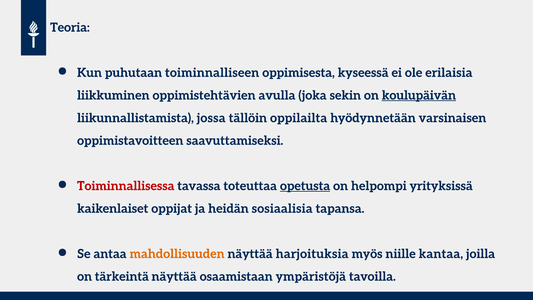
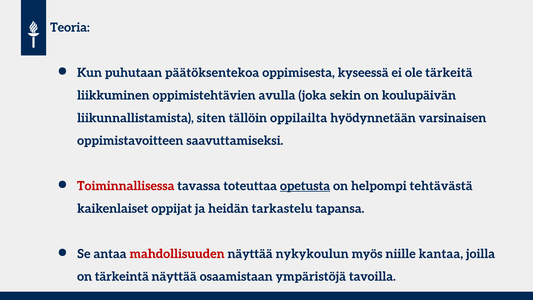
toiminnalliseen: toiminnalliseen -> päätöksentekoa
erilaisia: erilaisia -> tärkeitä
koulupäivän underline: present -> none
jossa: jossa -> siten
yrityksissä: yrityksissä -> tehtävästä
sosiaalisia: sosiaalisia -> tarkastelu
mahdollisuuden colour: orange -> red
harjoituksia: harjoituksia -> nykykoulun
